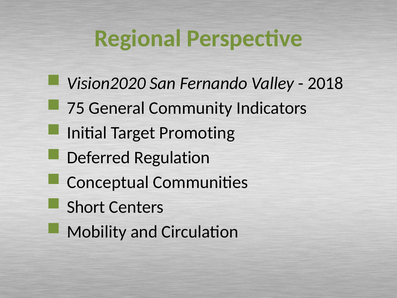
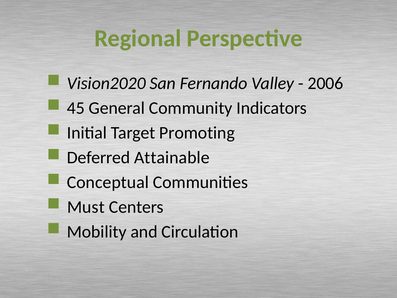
2018: 2018 -> 2006
75: 75 -> 45
Regulation: Regulation -> Attainable
Short: Short -> Must
